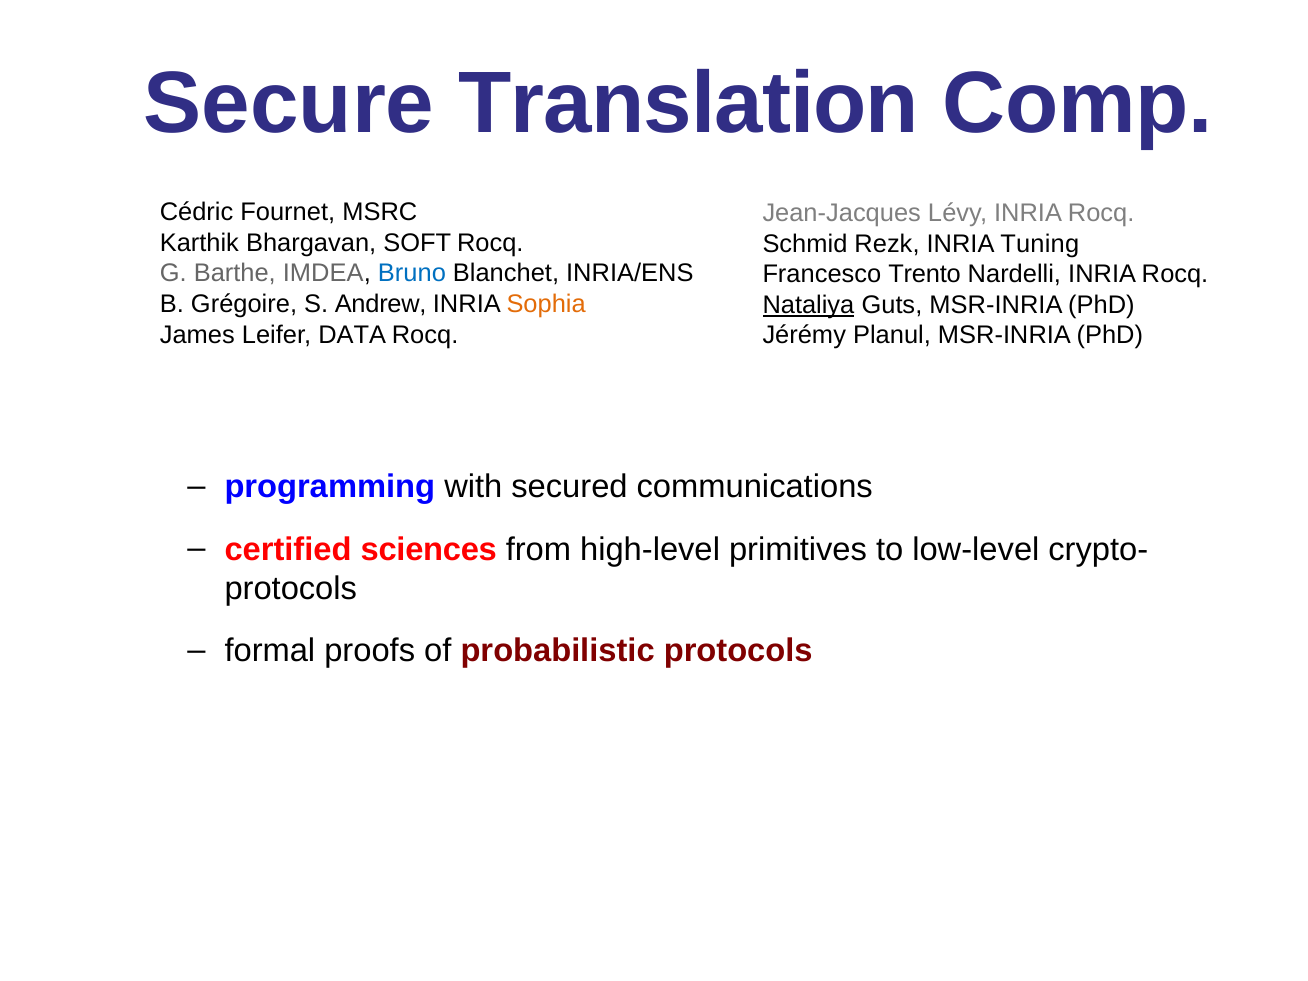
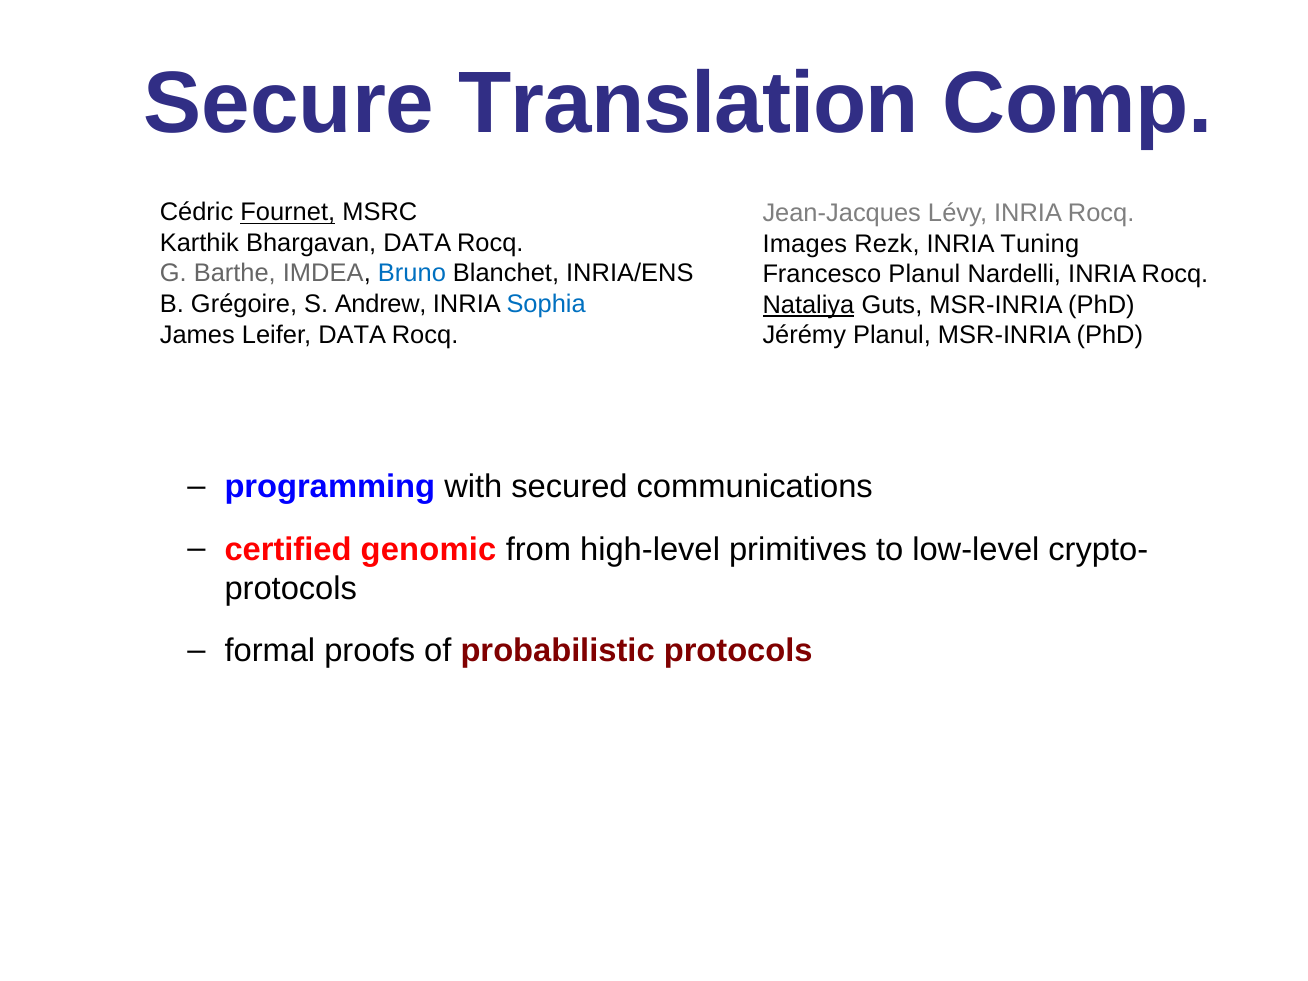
Fournet underline: none -> present
Bhargavan SOFT: SOFT -> DATA
Schmid: Schmid -> Images
Francesco Trento: Trento -> Planul
Sophia colour: orange -> blue
sciences: sciences -> genomic
